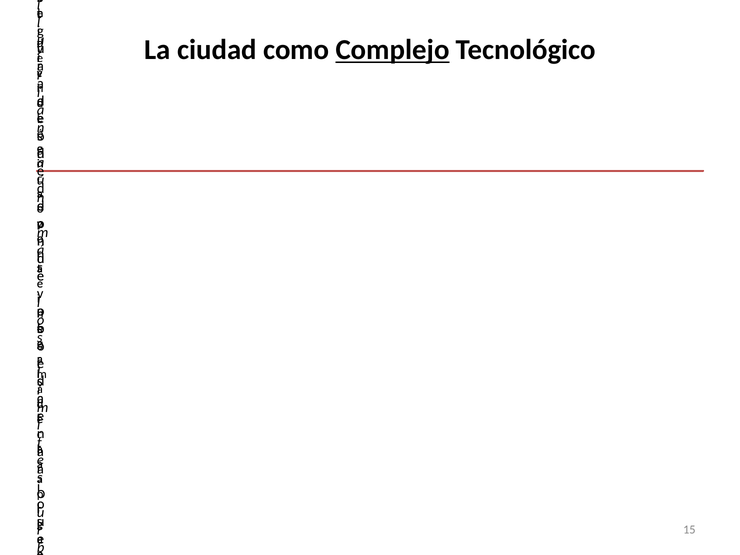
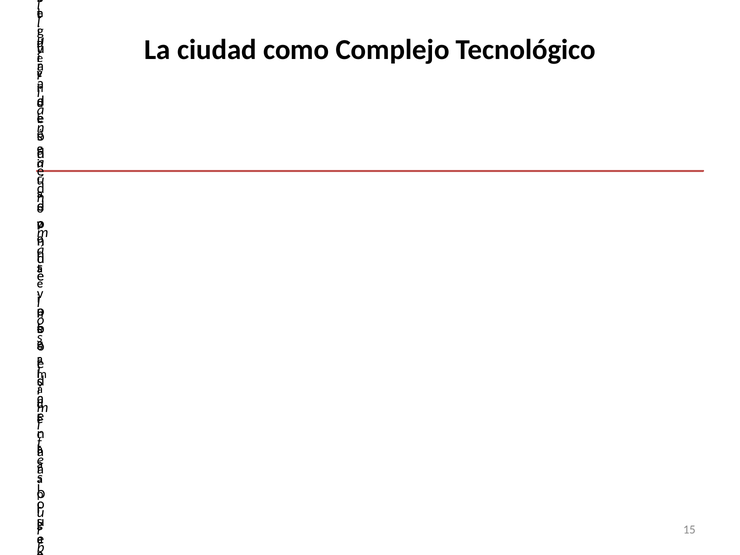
Complejo underline: present -> none
